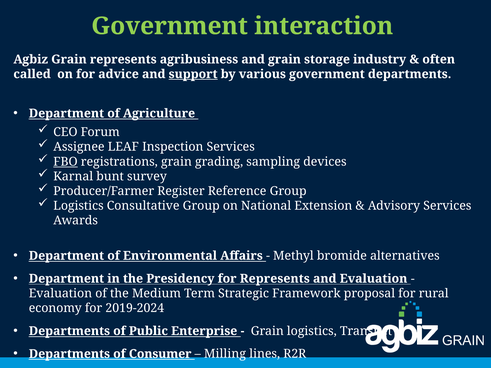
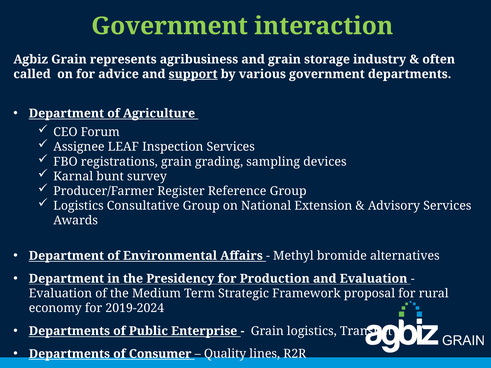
FBO underline: present -> none
for Represents: Represents -> Production
Milling: Milling -> Quality
